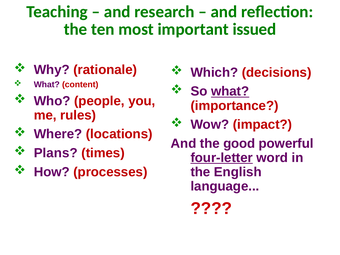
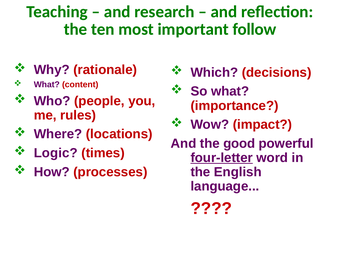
issued: issued -> follow
what at (230, 91) underline: present -> none
Plans: Plans -> Logic
